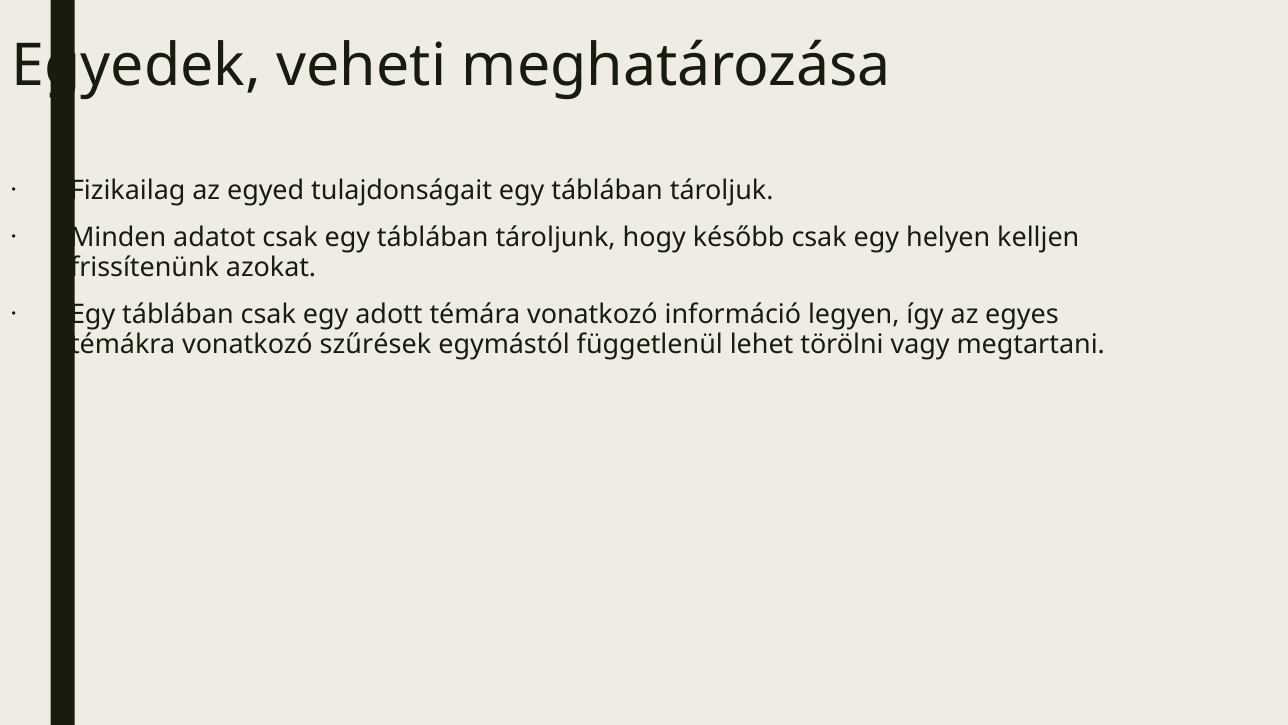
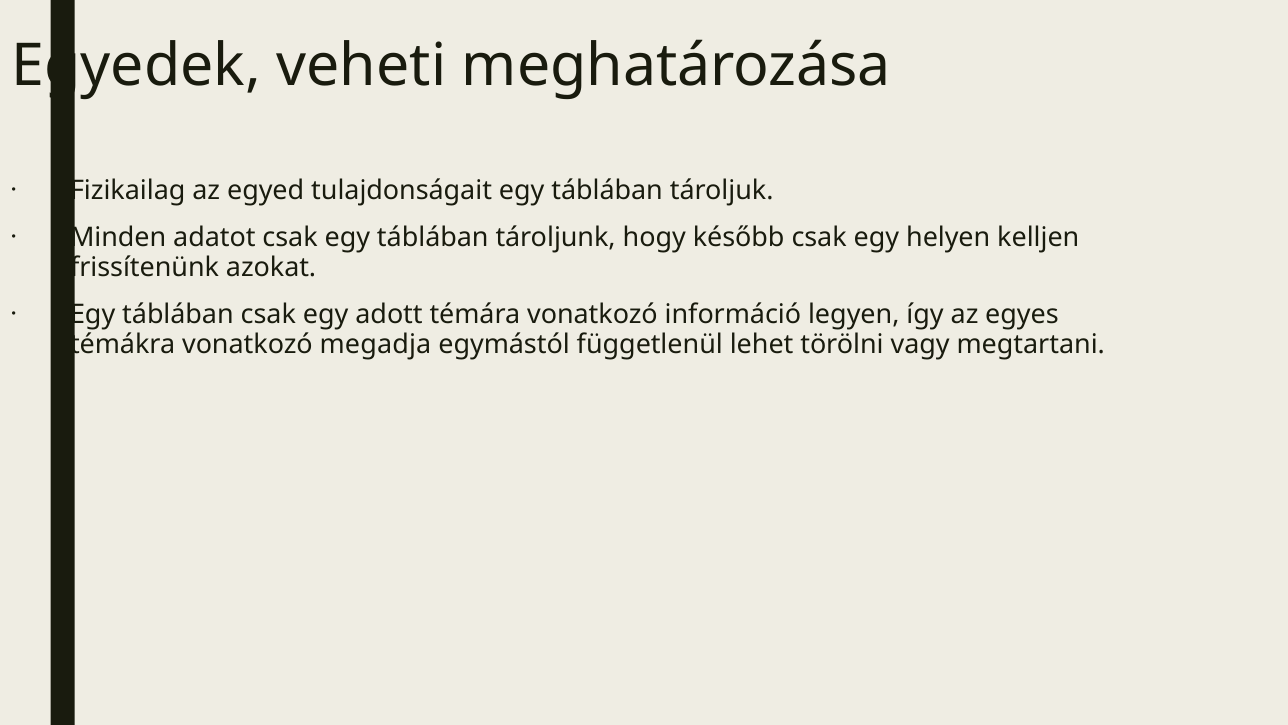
szűrések: szűrések -> megadja
